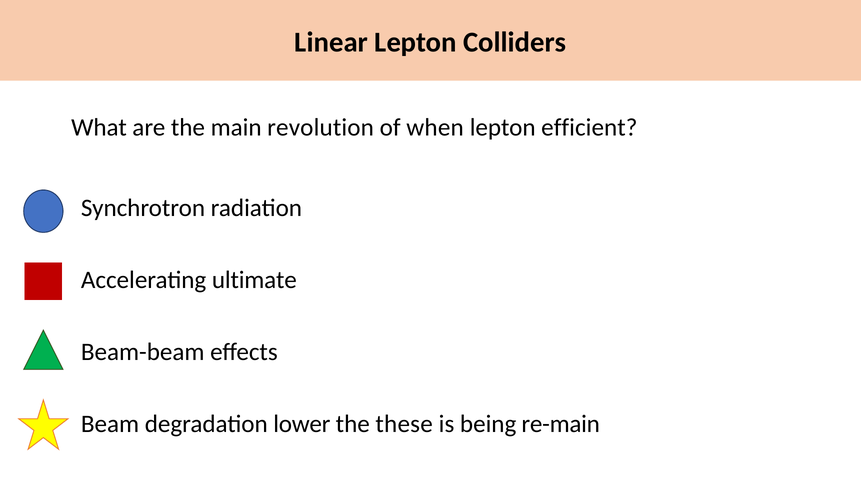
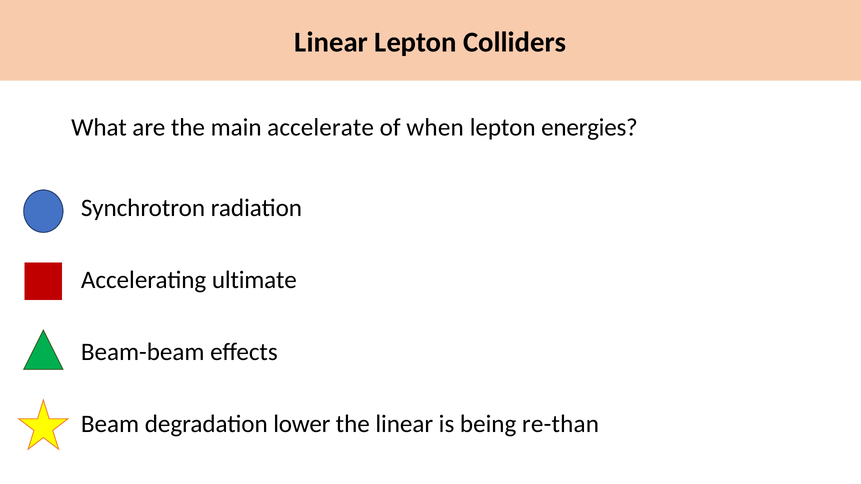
revolution: revolution -> accelerate
efficient: efficient -> energies
the these: these -> linear
re-main: re-main -> re-than
